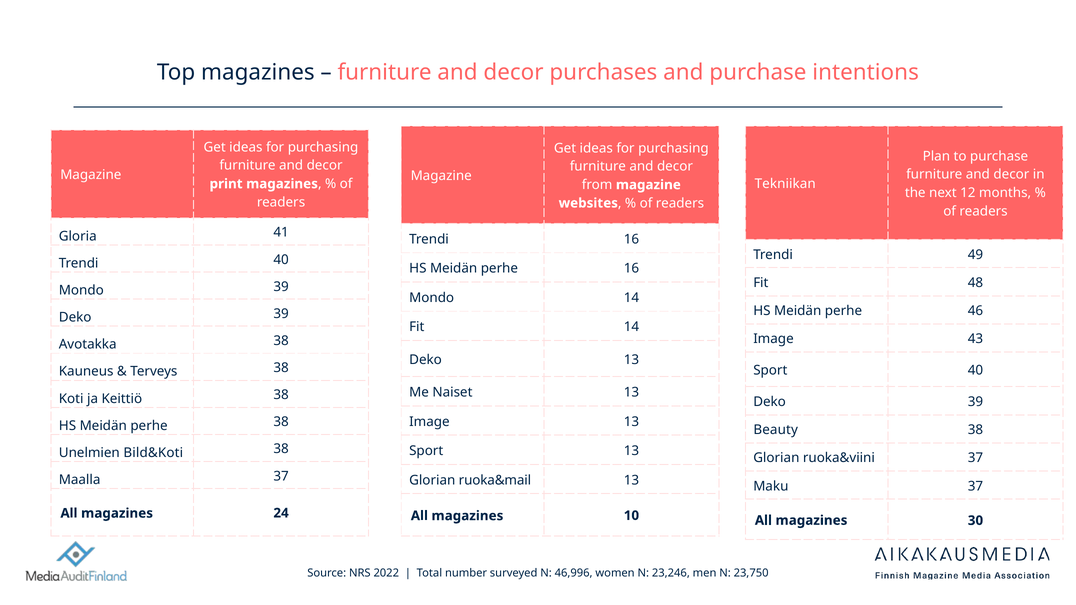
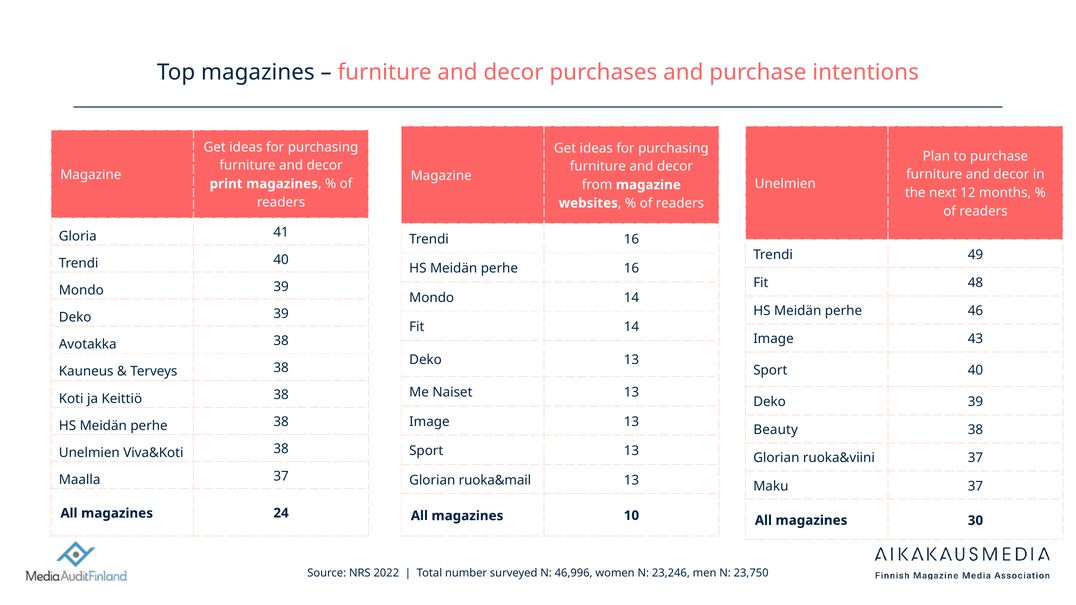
Tekniikan at (785, 184): Tekniikan -> Unelmien
Bild&Koti: Bild&Koti -> Viva&Koti
